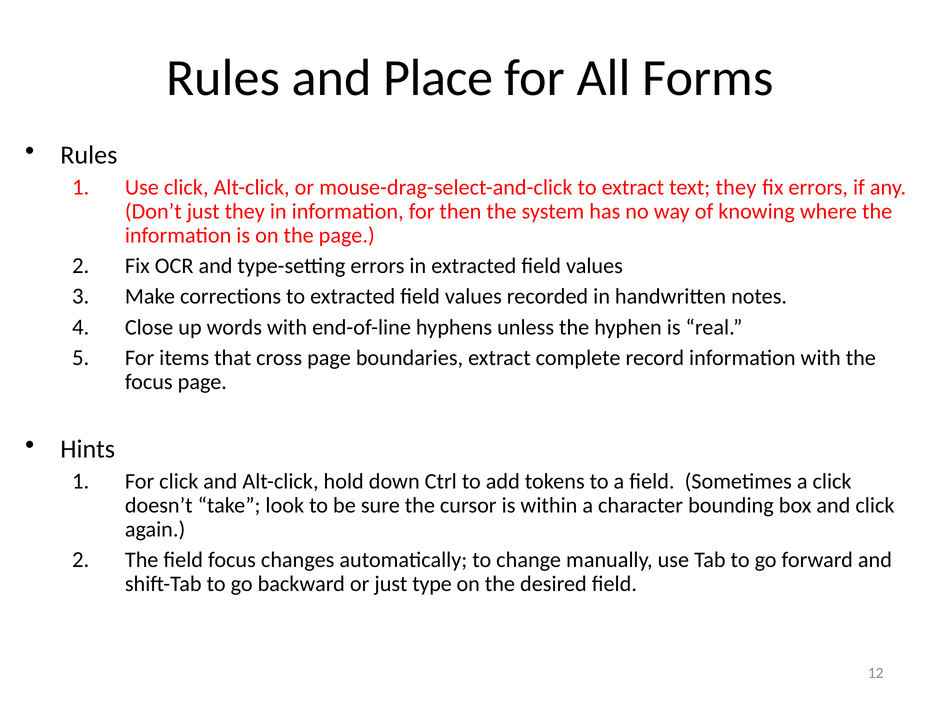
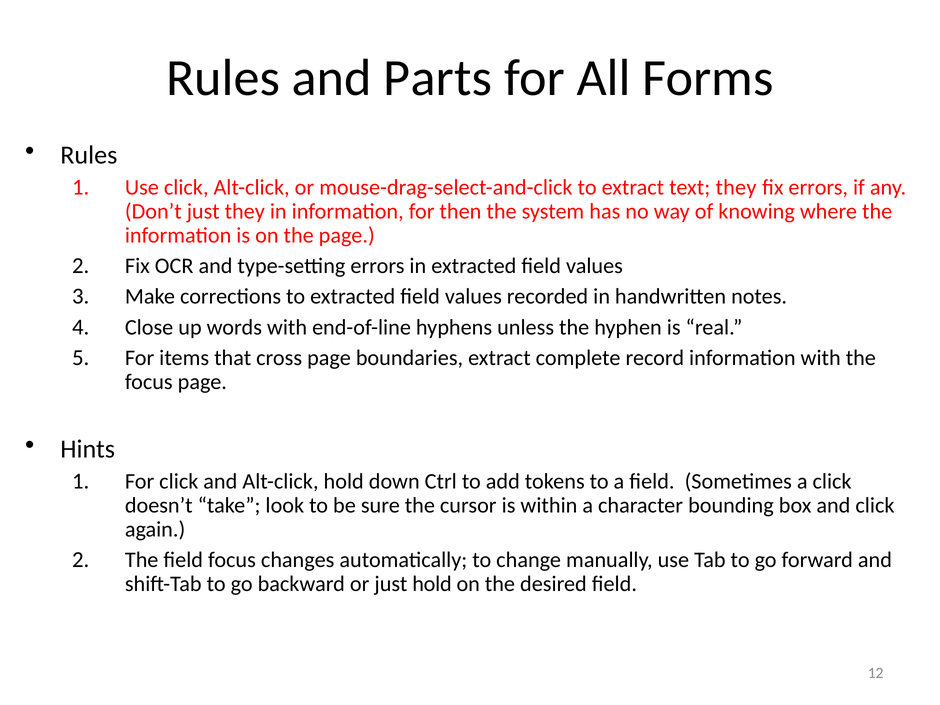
Place: Place -> Parts
just type: type -> hold
